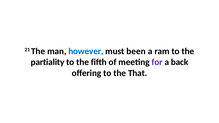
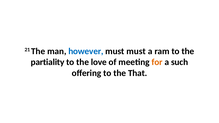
must been: been -> must
fifth: fifth -> love
for colour: purple -> orange
back: back -> such
